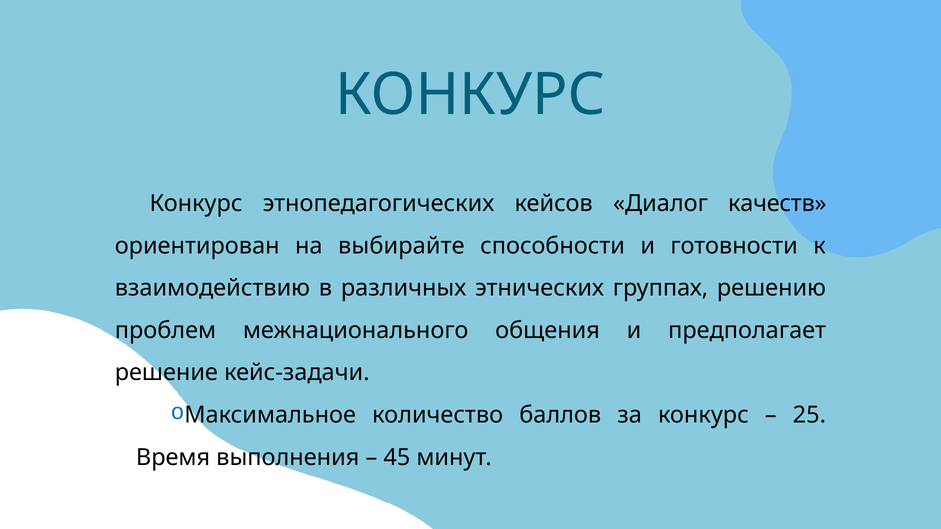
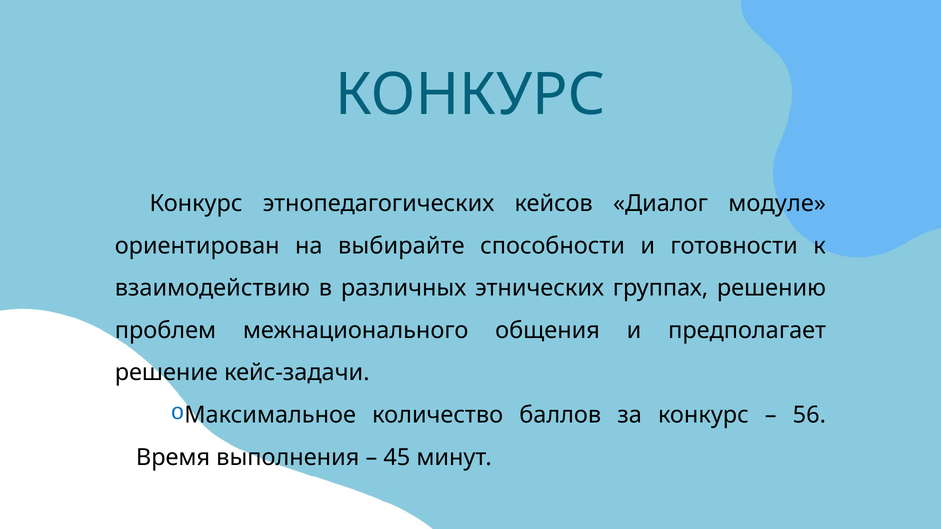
качеств: качеств -> модуле
25: 25 -> 56
